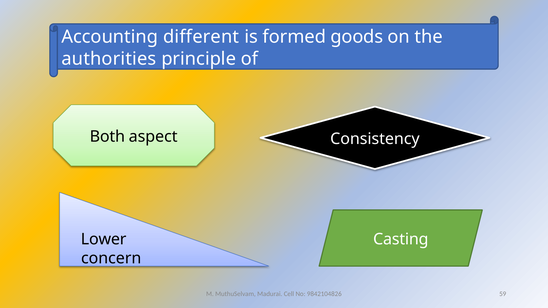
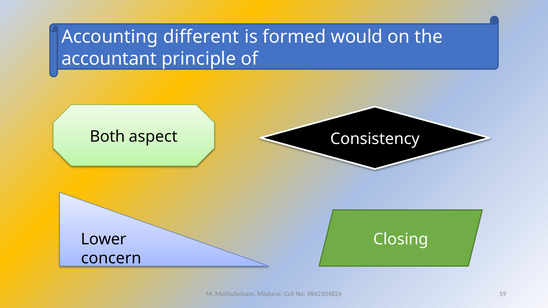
goods: goods -> would
authorities: authorities -> accountant
Casting: Casting -> Closing
